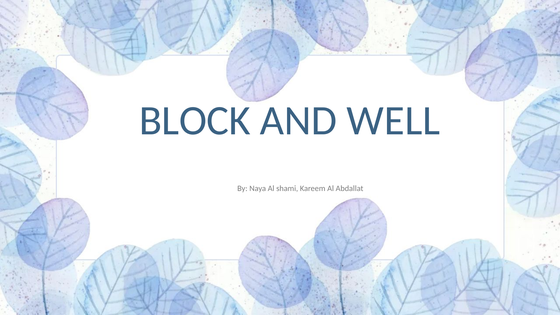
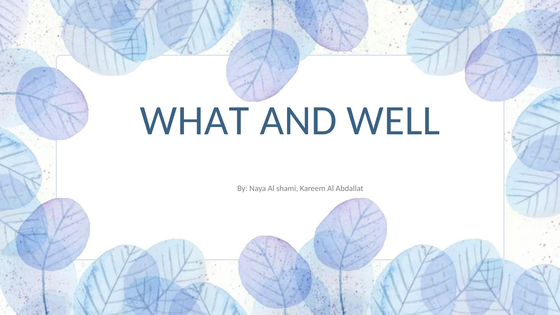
BLOCK: BLOCK -> WHAT
